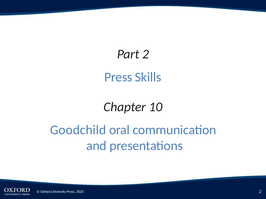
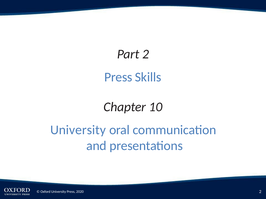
Goodchild at (78, 130): Goodchild -> University
